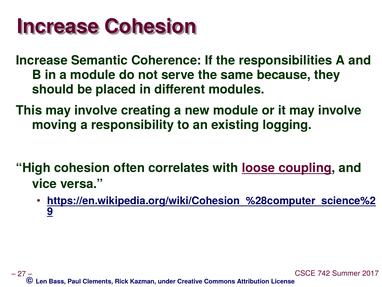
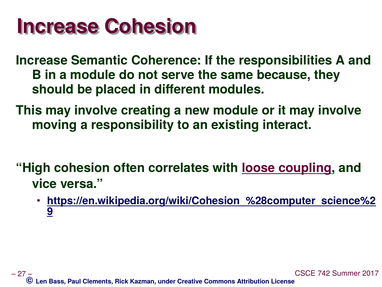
logging: logging -> interact
